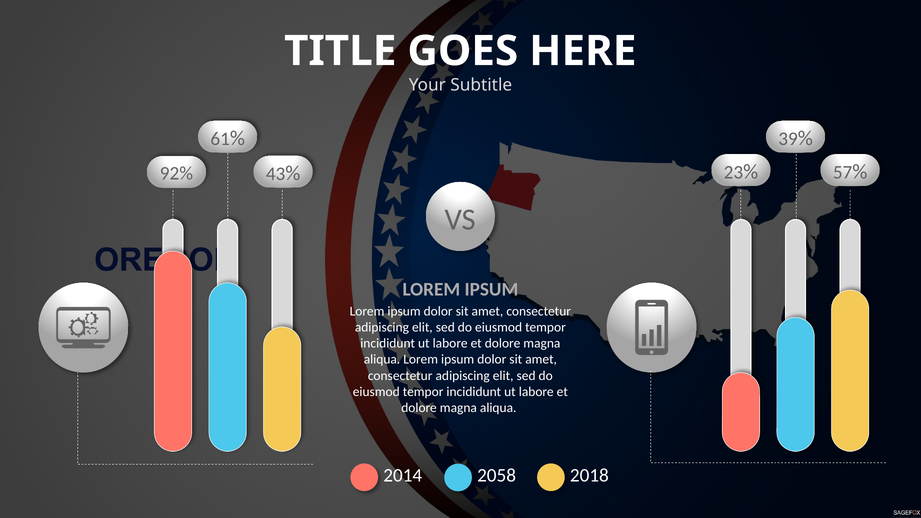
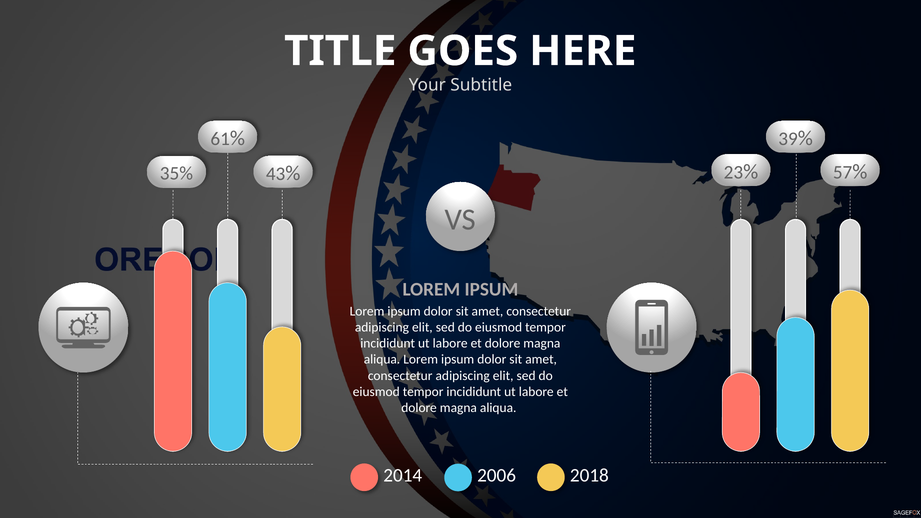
92%: 92% -> 35%
2058: 2058 -> 2006
